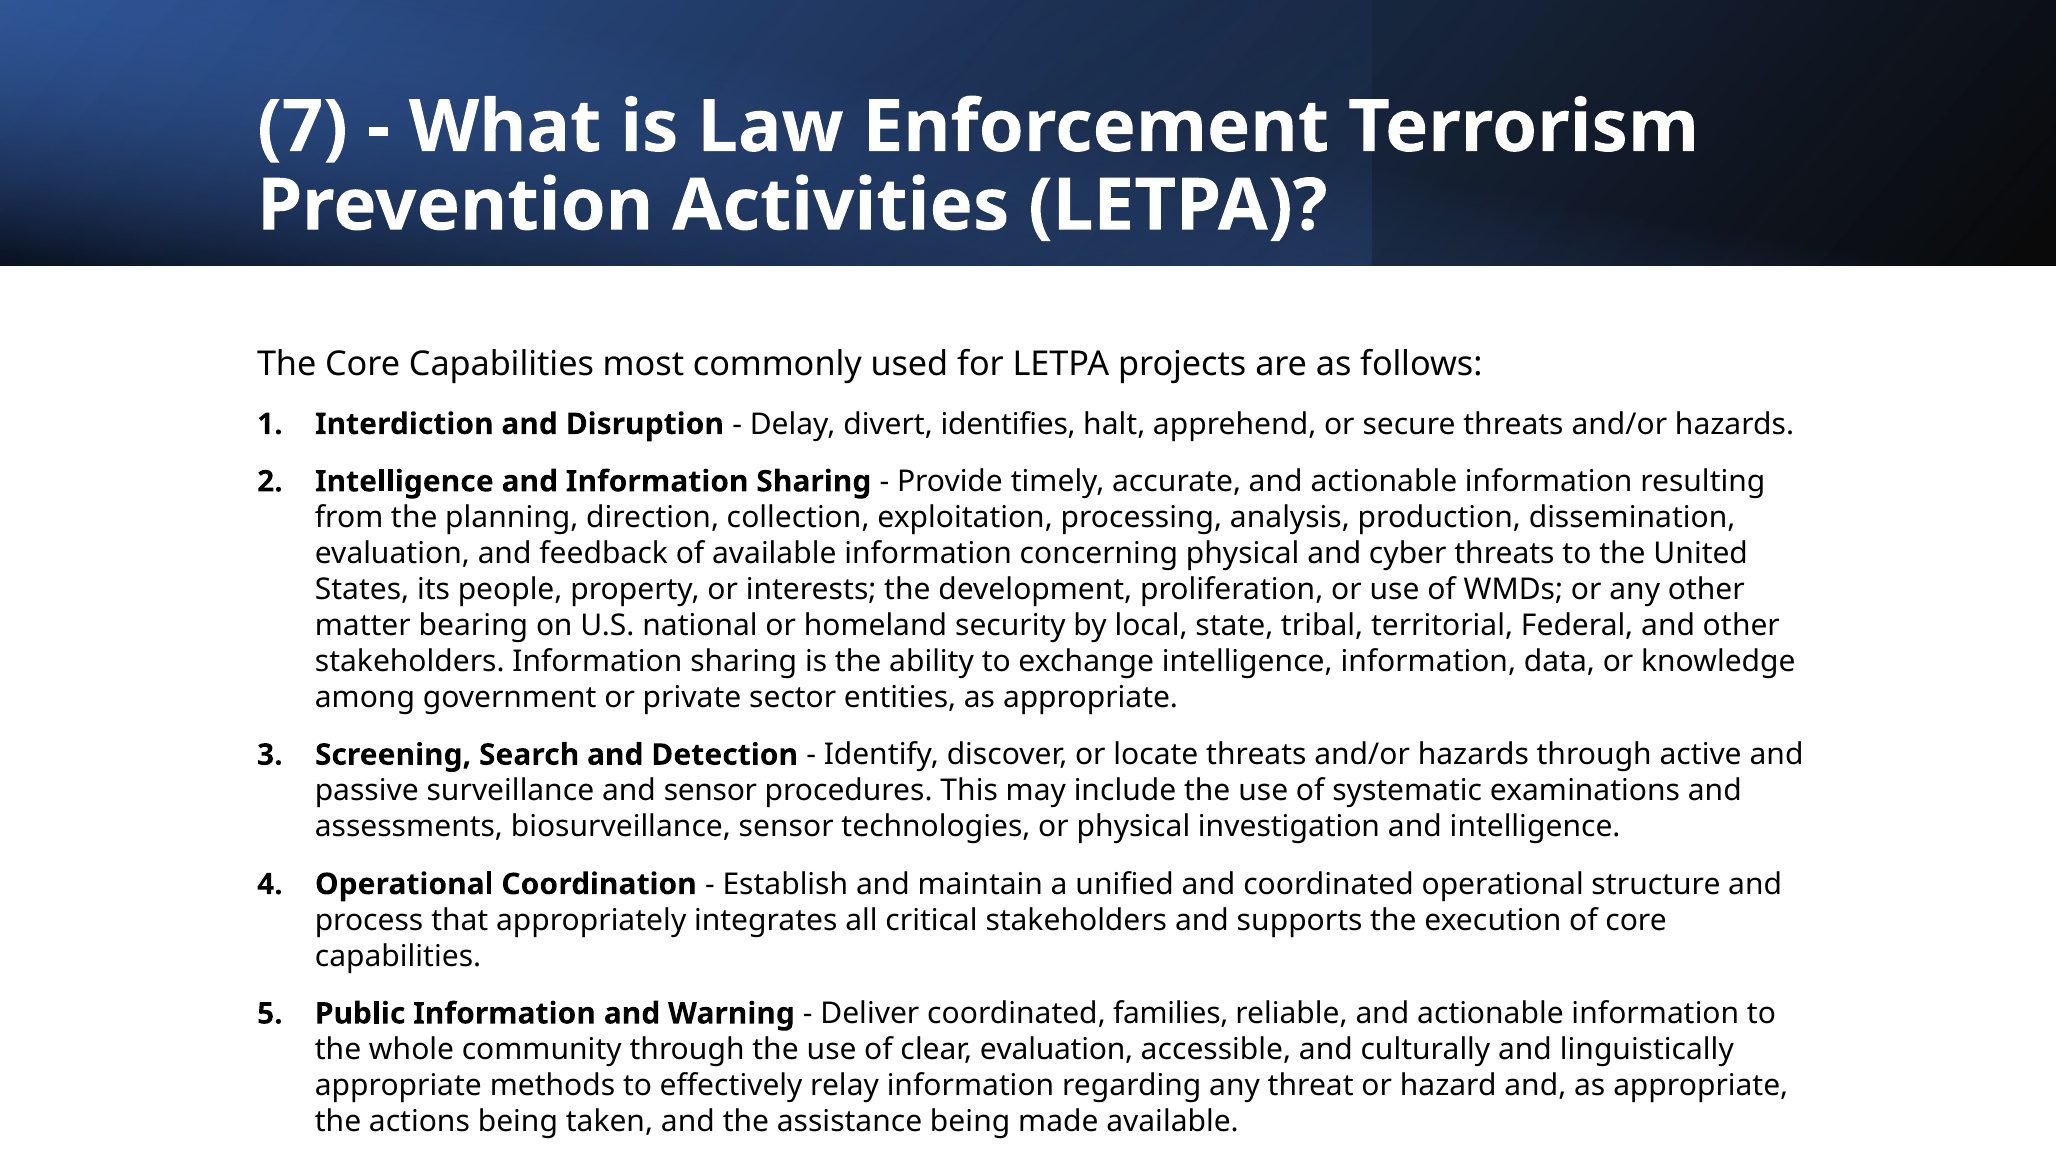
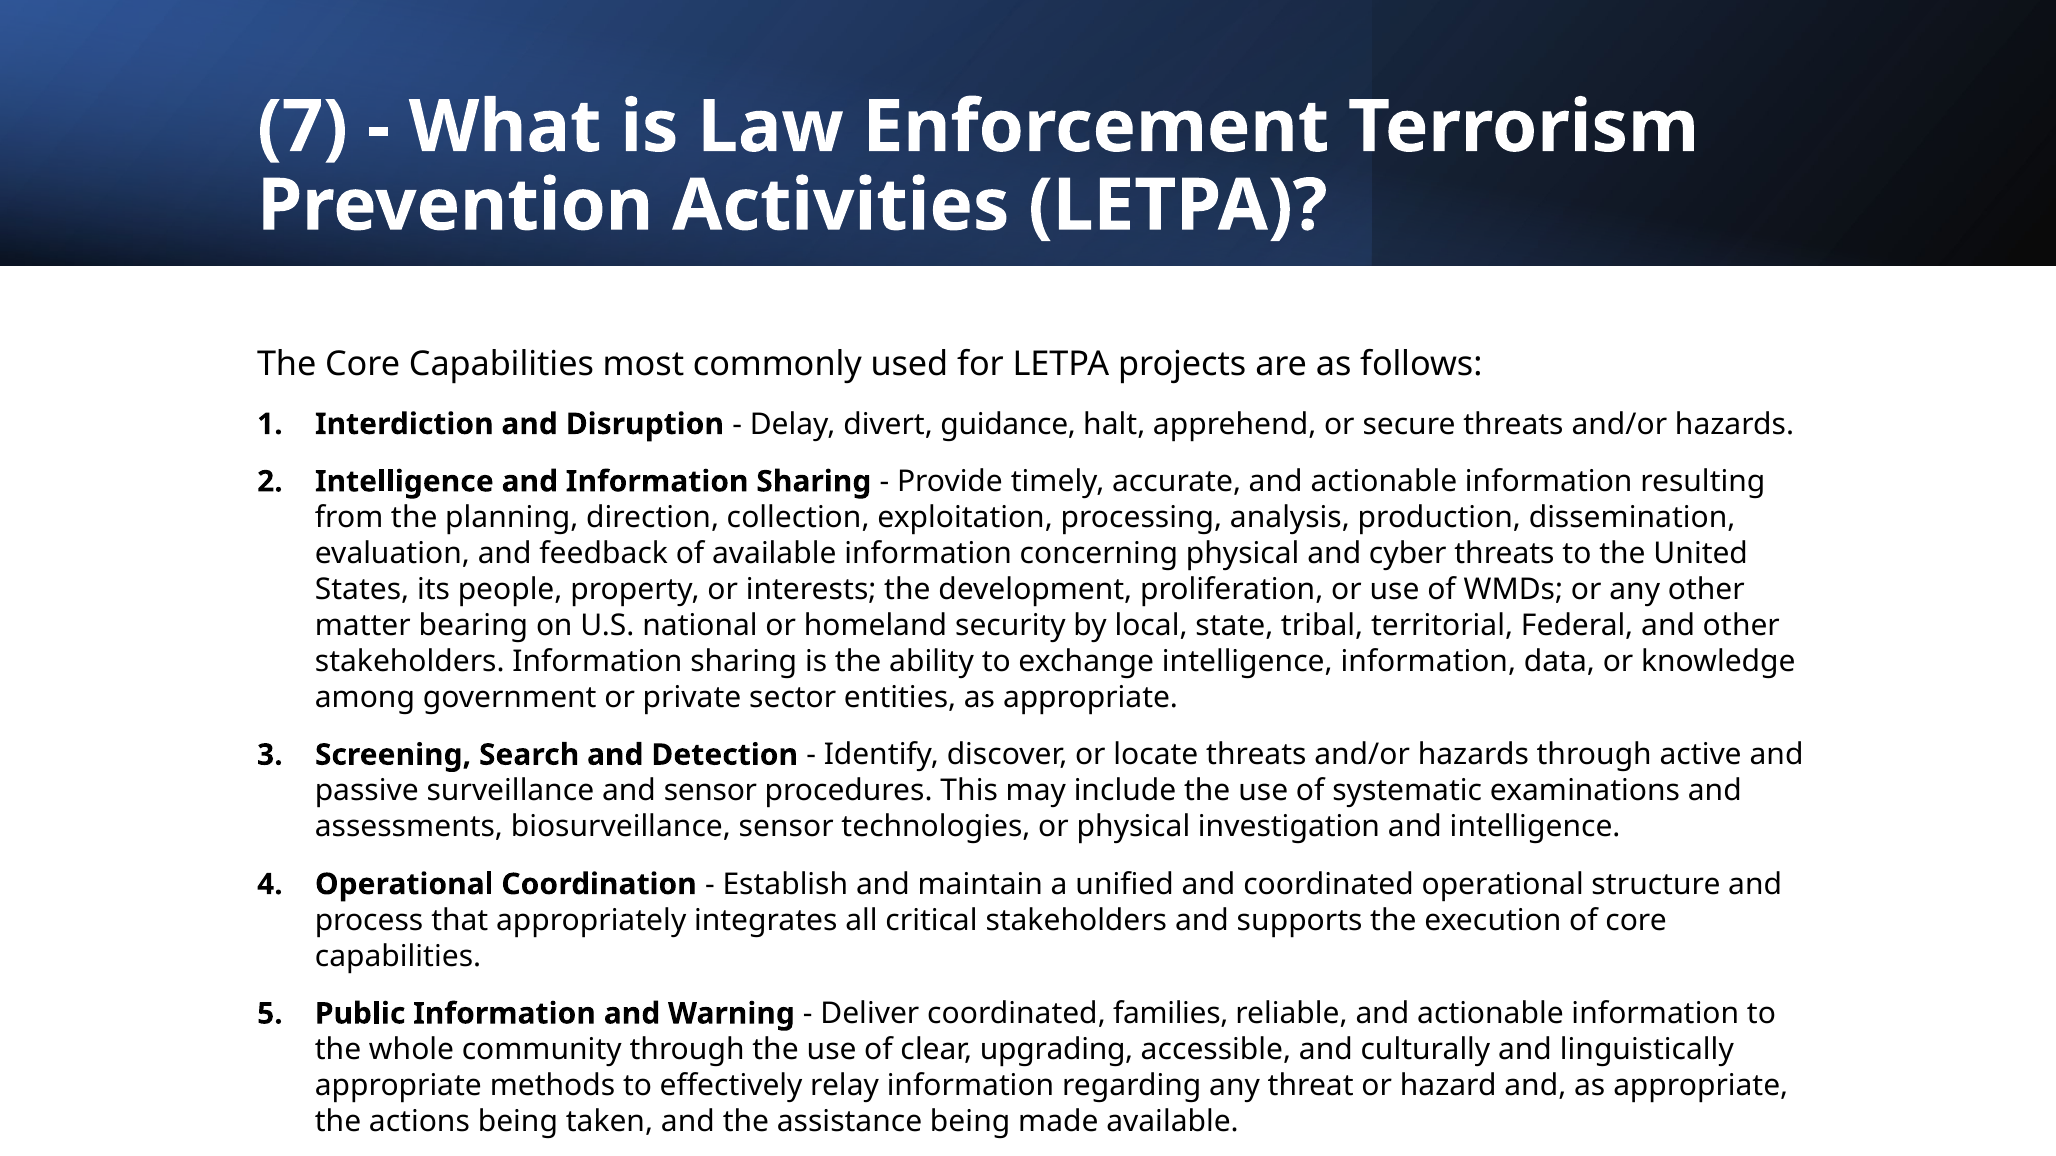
identifies: identifies -> guidance
clear evaluation: evaluation -> upgrading
